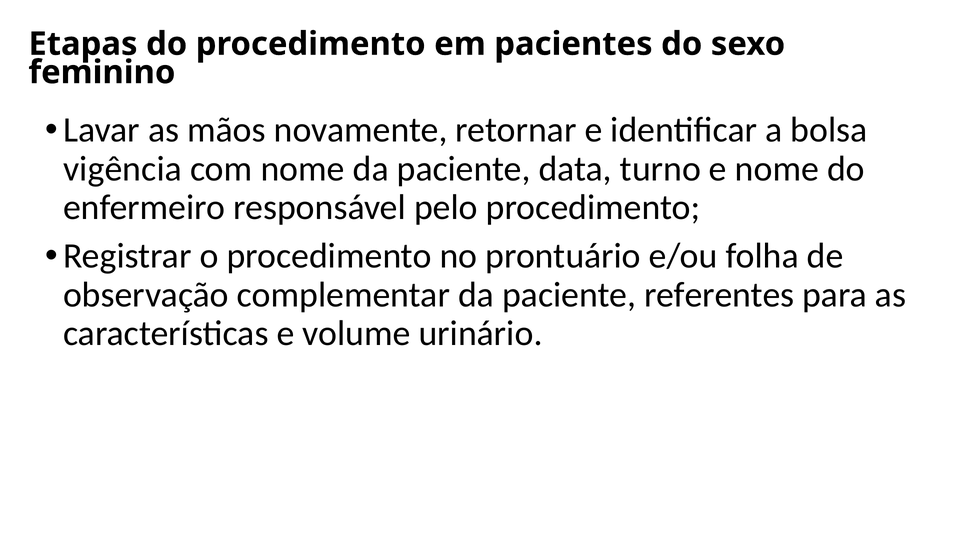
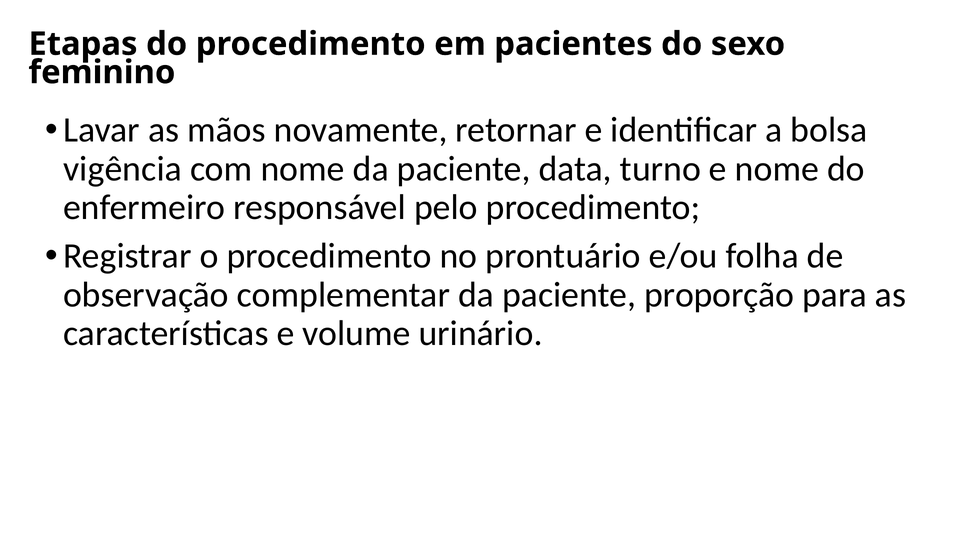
referentes: referentes -> proporção
